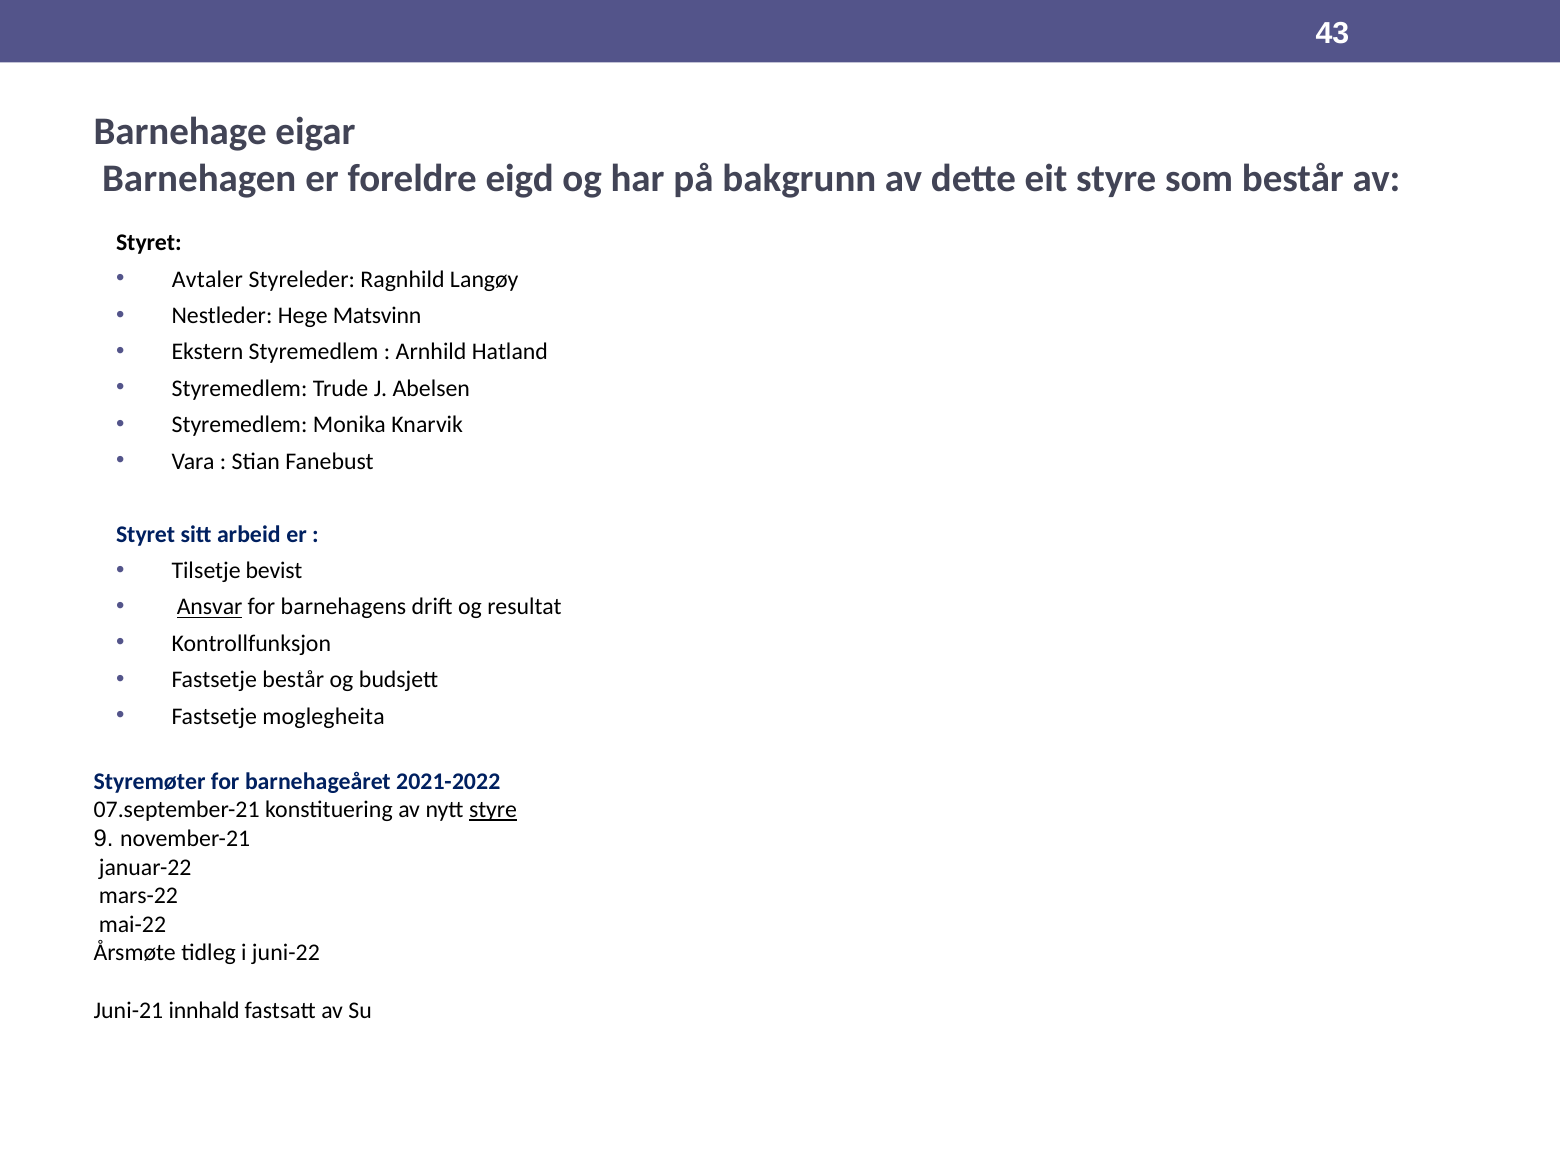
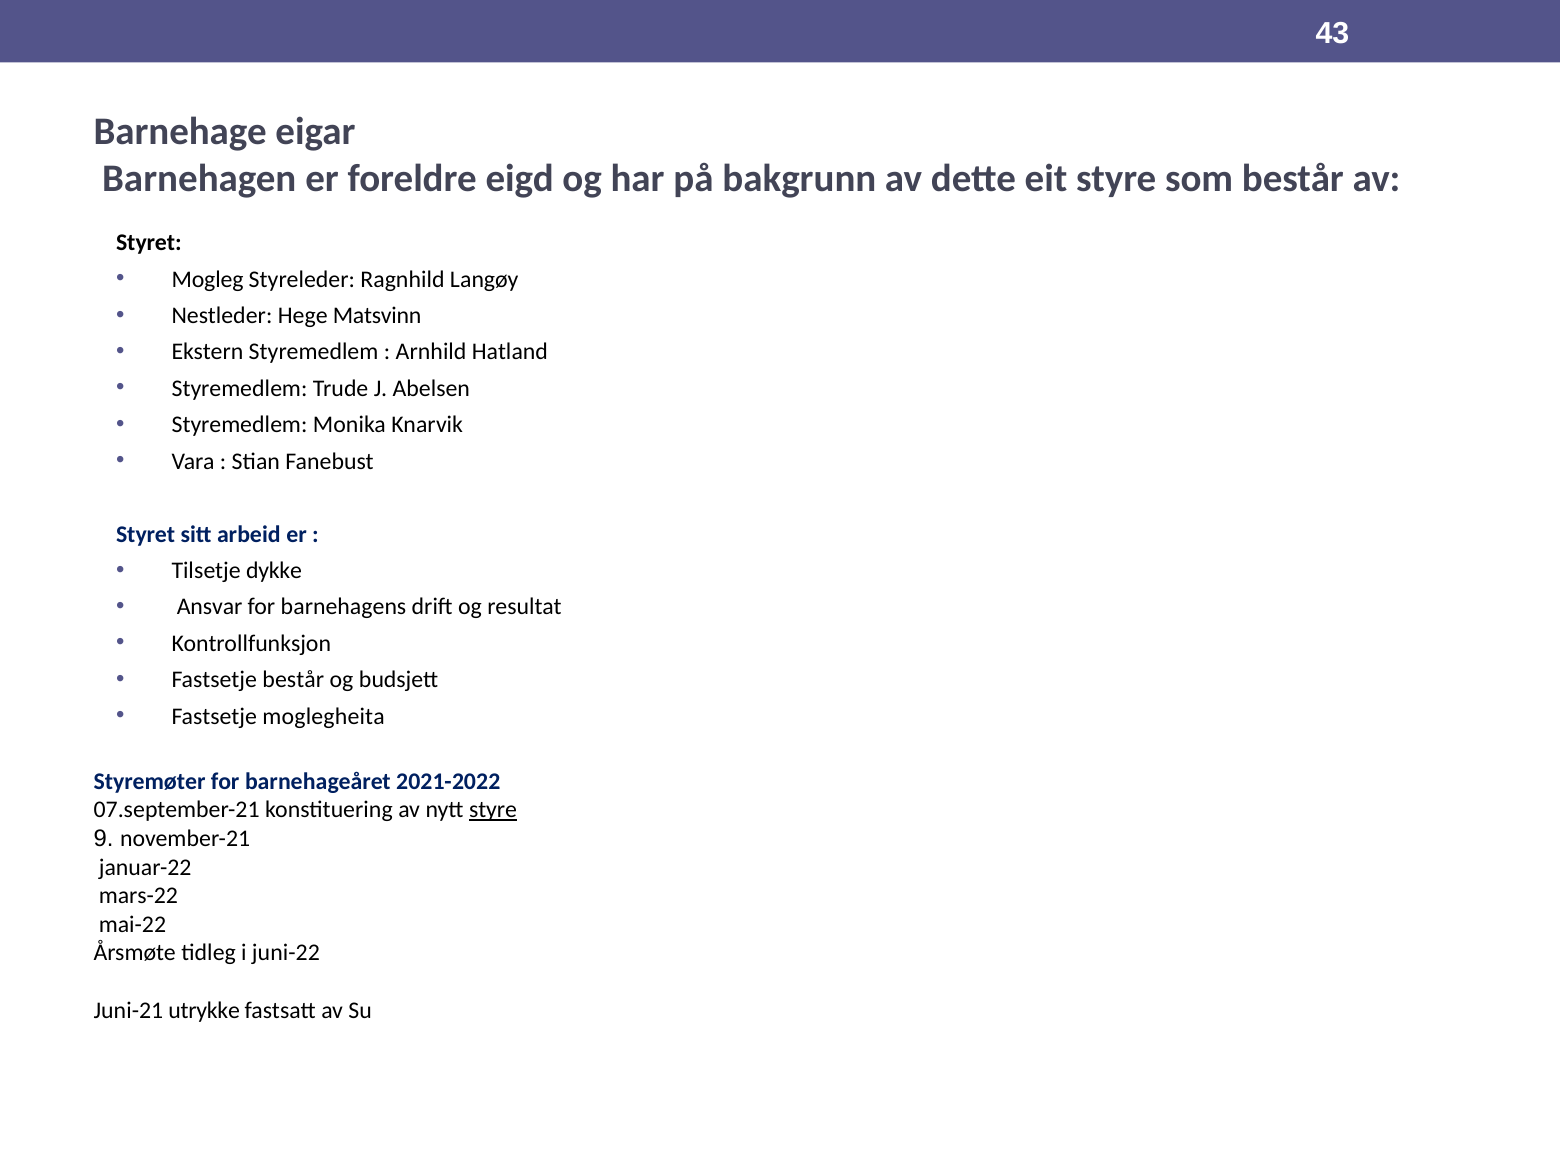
Avtaler: Avtaler -> Mogleg
bevist: bevist -> dykke
Ansvar underline: present -> none
innhald: innhald -> utrykke
